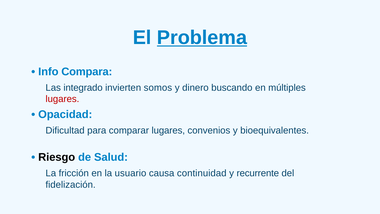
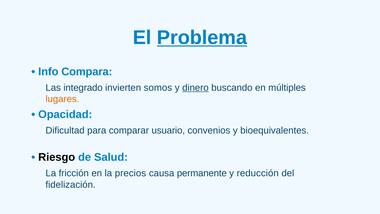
dinero underline: none -> present
lugares at (62, 99) colour: red -> orange
comparar lugares: lugares -> usuario
usuario: usuario -> precios
continuidad: continuidad -> permanente
recurrente: recurrente -> reducción
